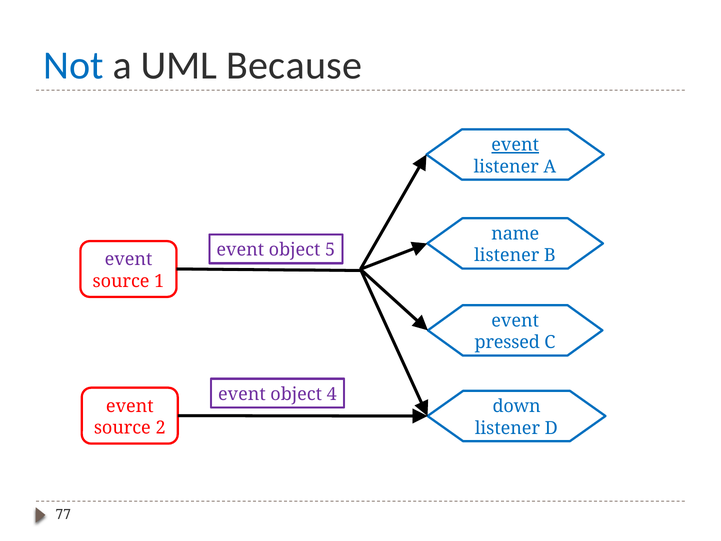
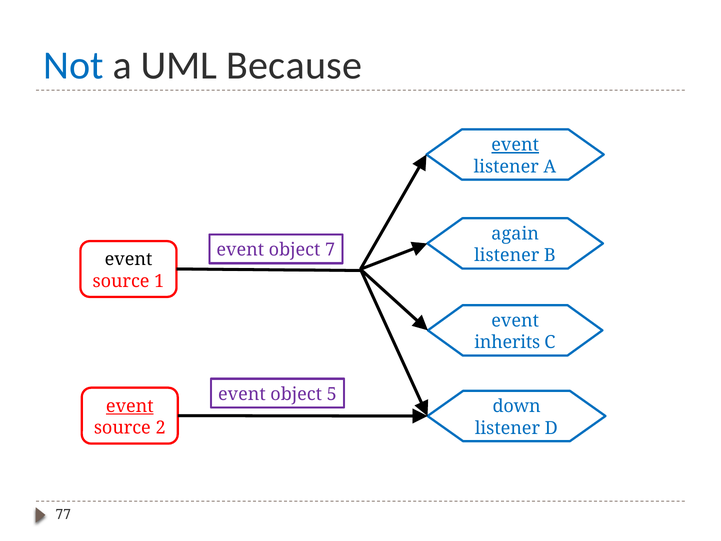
name: name -> again
5: 5 -> 7
event at (129, 259) colour: purple -> black
pressed: pressed -> inherits
4: 4 -> 5
event at (130, 406) underline: none -> present
